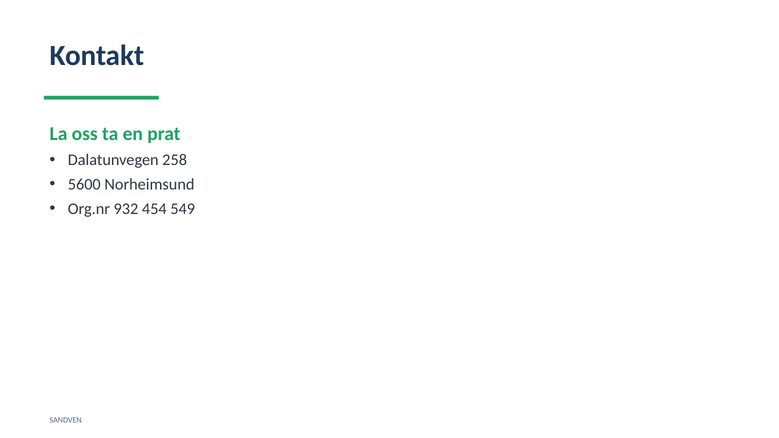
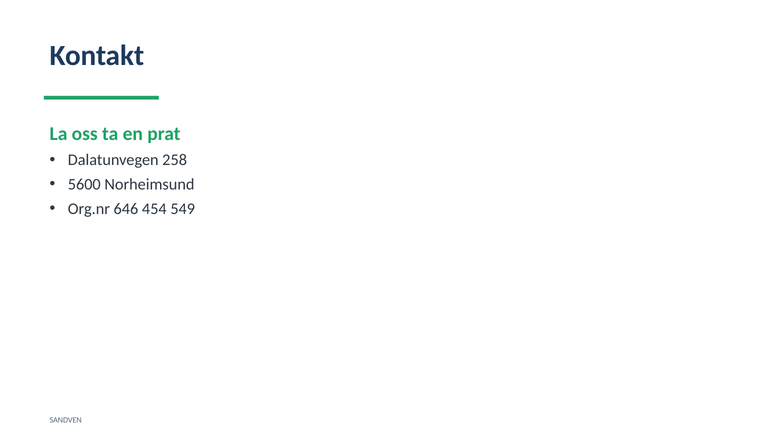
932: 932 -> 646
